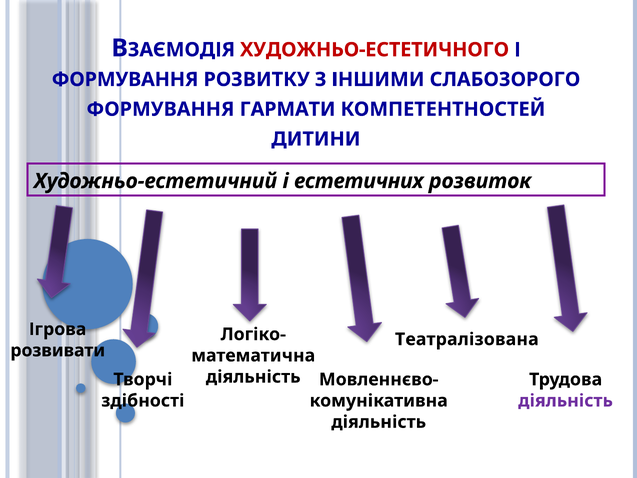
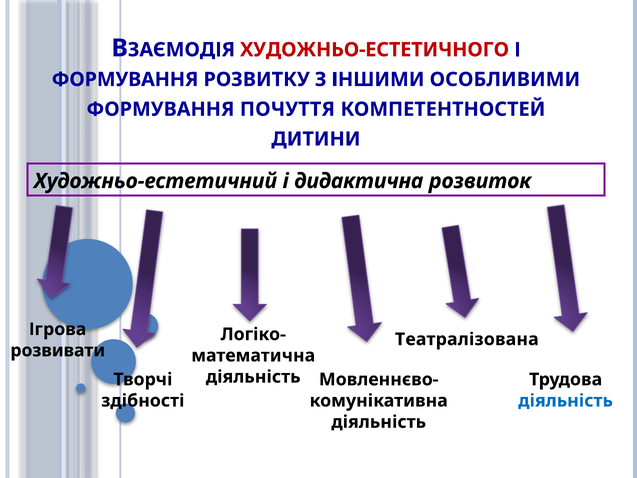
СЛАБОЗОРОГО: СЛАБОЗОРОГО -> ОСОБЛИВИМИ
ГАРМАТИ: ГАРМАТИ -> ПОЧУТТЯ
естетичних: естетичних -> дидактична
діяльність at (566, 401) colour: purple -> blue
